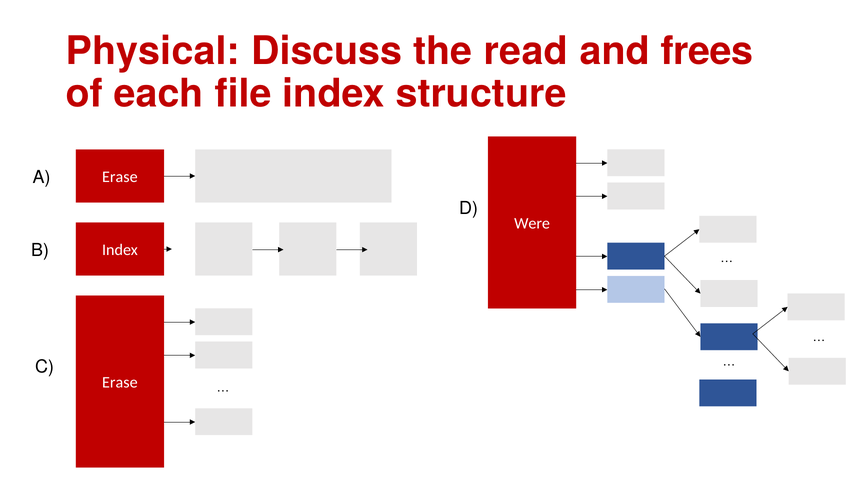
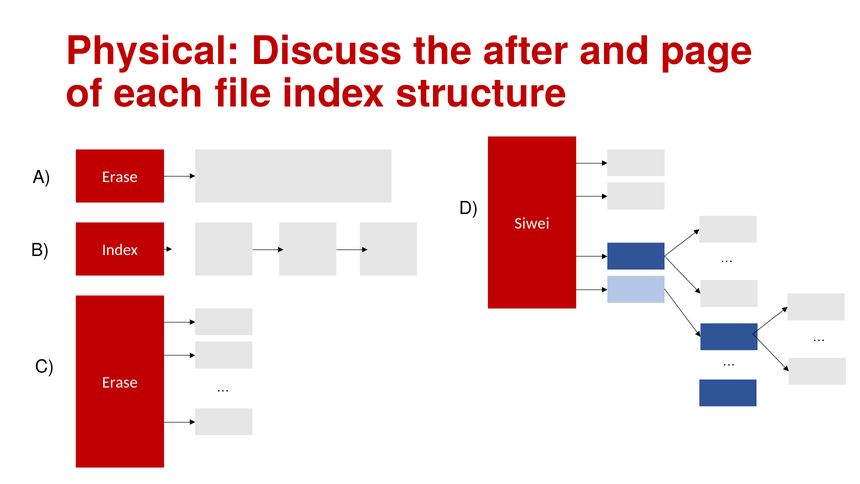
read: read -> after
frees: frees -> page
Were: Were -> Siwei
